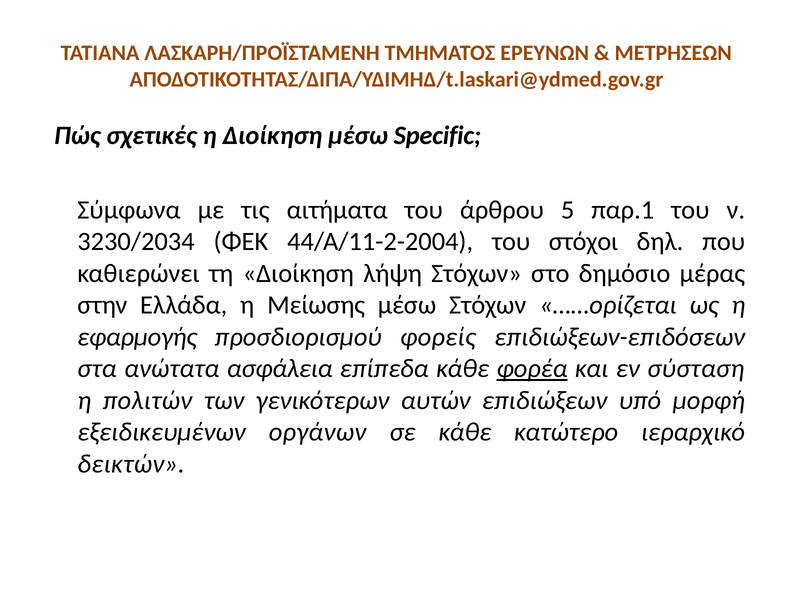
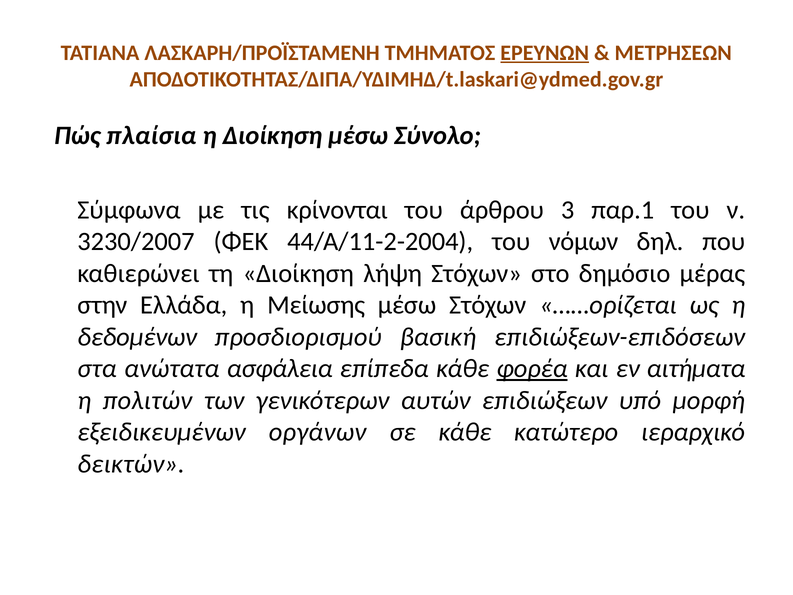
ΕΡΕΥΝΩΝ underline: none -> present
σχετικές: σχετικές -> πλαίσια
Specific: Specific -> Σύνολο
αιτήματα: αιτήματα -> κρίνονται
5: 5 -> 3
3230/2034: 3230/2034 -> 3230/2007
στόχοι: στόχοι -> νόμων
εφαρμογής: εφαρμογής -> δεδομένων
φορείς: φορείς -> βασική
σύσταση: σύσταση -> αιτήματα
